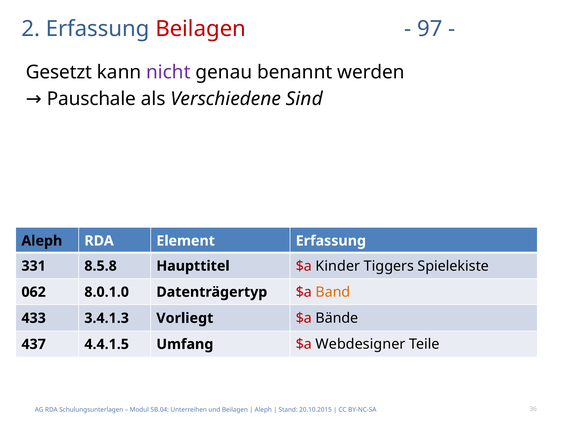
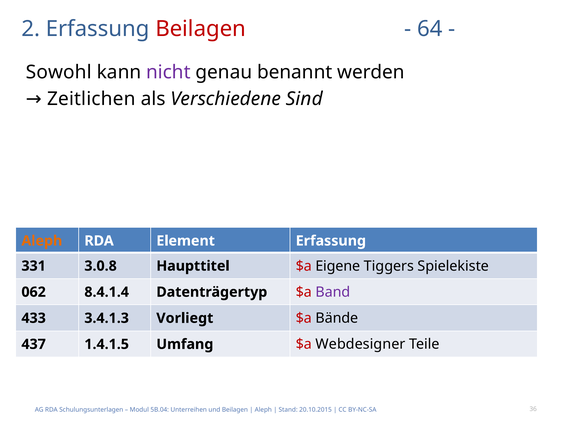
97: 97 -> 64
Gesetzt: Gesetzt -> Sowohl
Pauschale: Pauschale -> Zeitlichen
Aleph at (42, 241) colour: black -> orange
8.5.8: 8.5.8 -> 3.0.8
Kinder: Kinder -> Eigene
8.0.1.0: 8.0.1.0 -> 8.4.1.4
Band colour: orange -> purple
4.4.1.5: 4.4.1.5 -> 1.4.1.5
